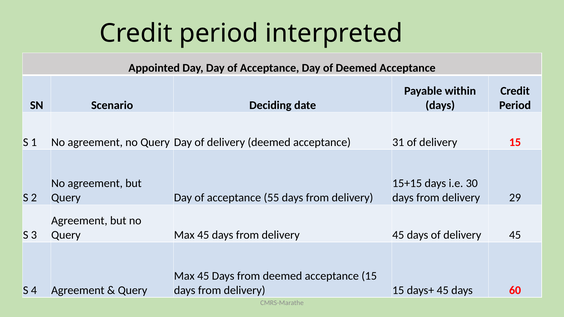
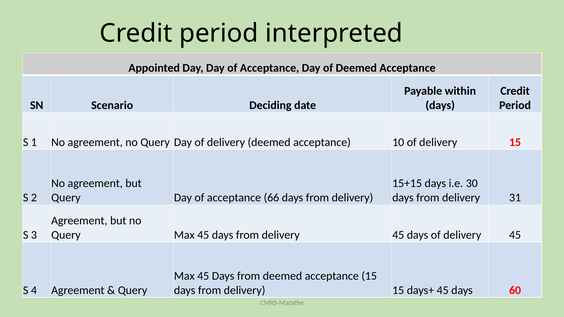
31: 31 -> 10
55: 55 -> 66
29: 29 -> 31
